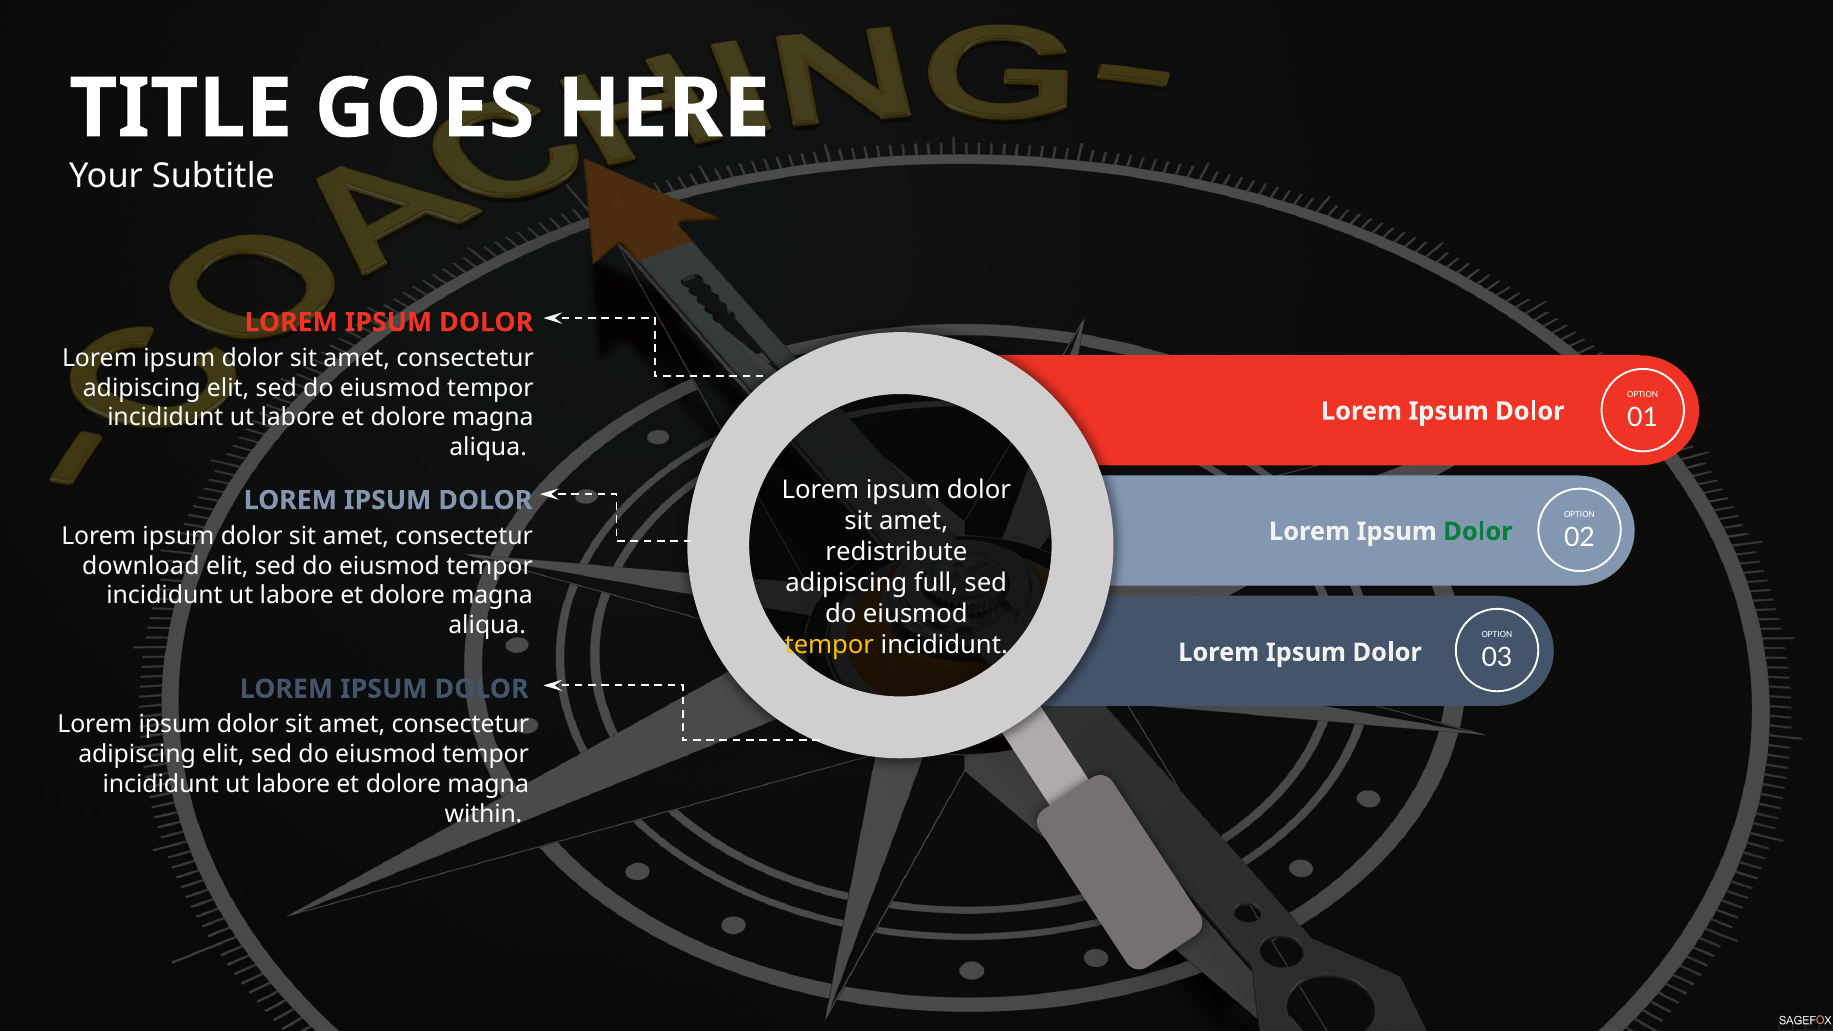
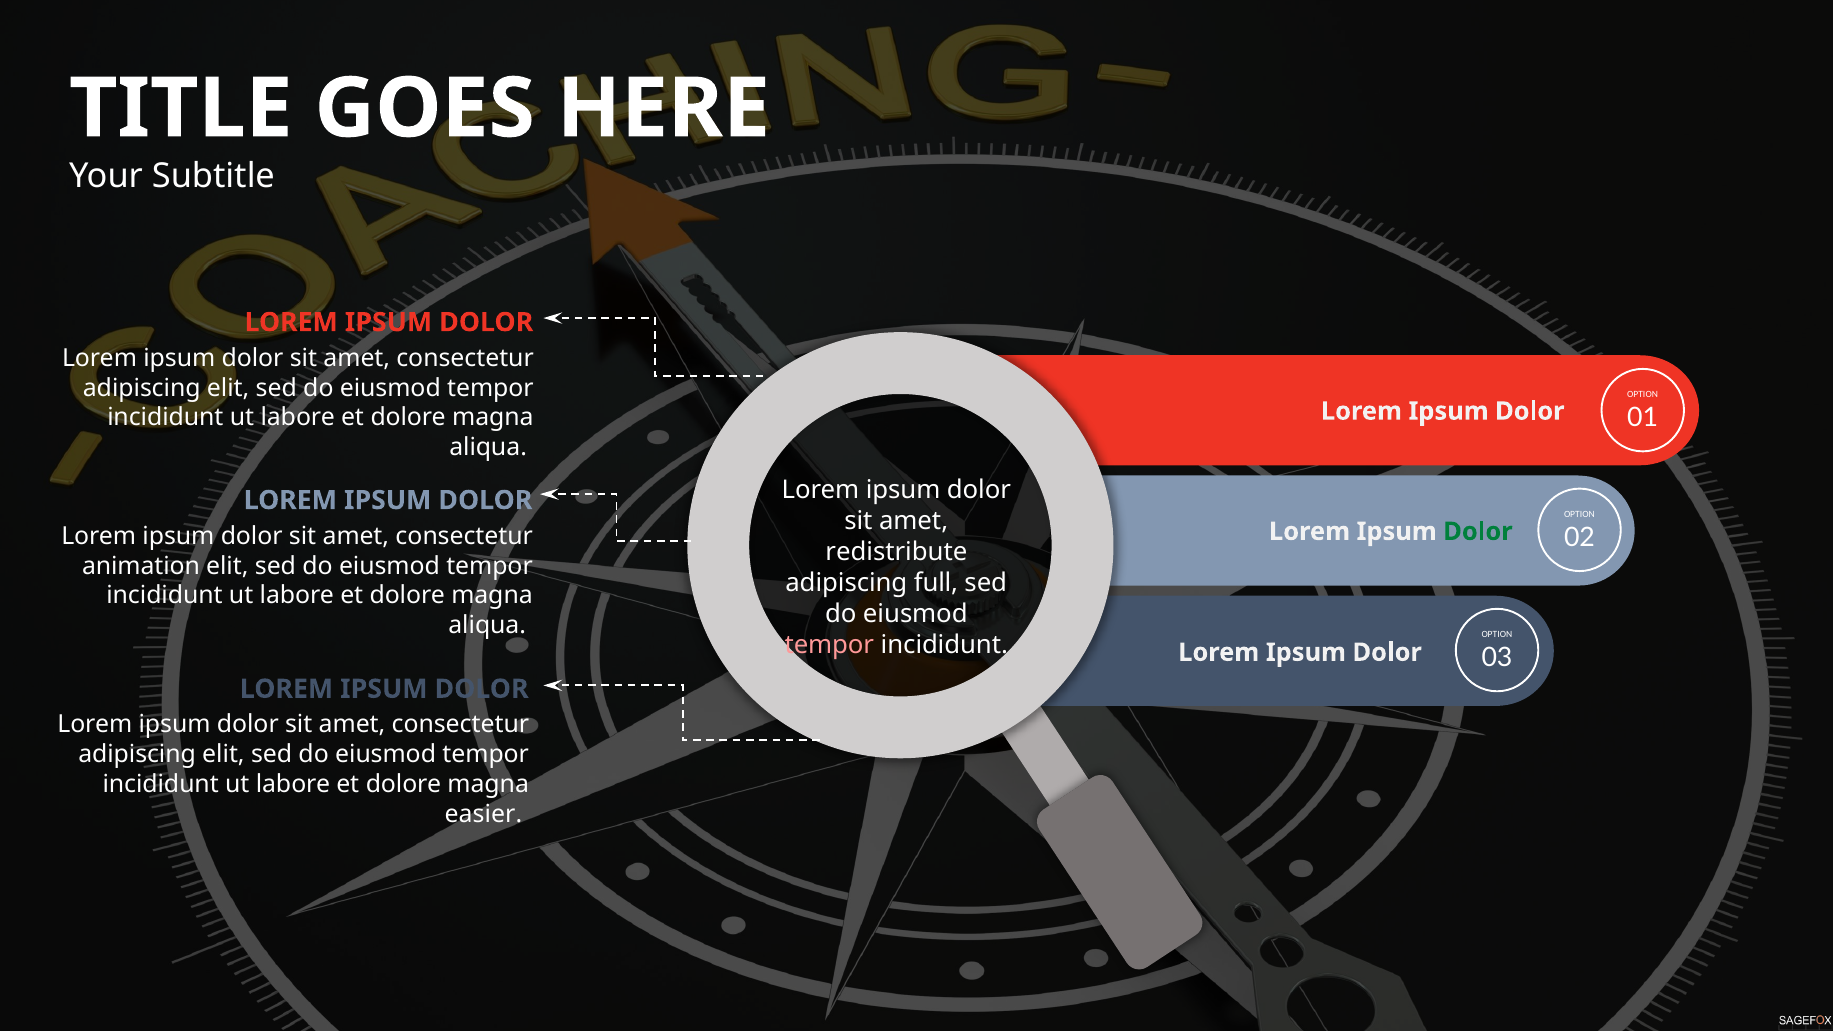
download: download -> animation
tempor at (829, 645) colour: yellow -> pink
within: within -> easier
